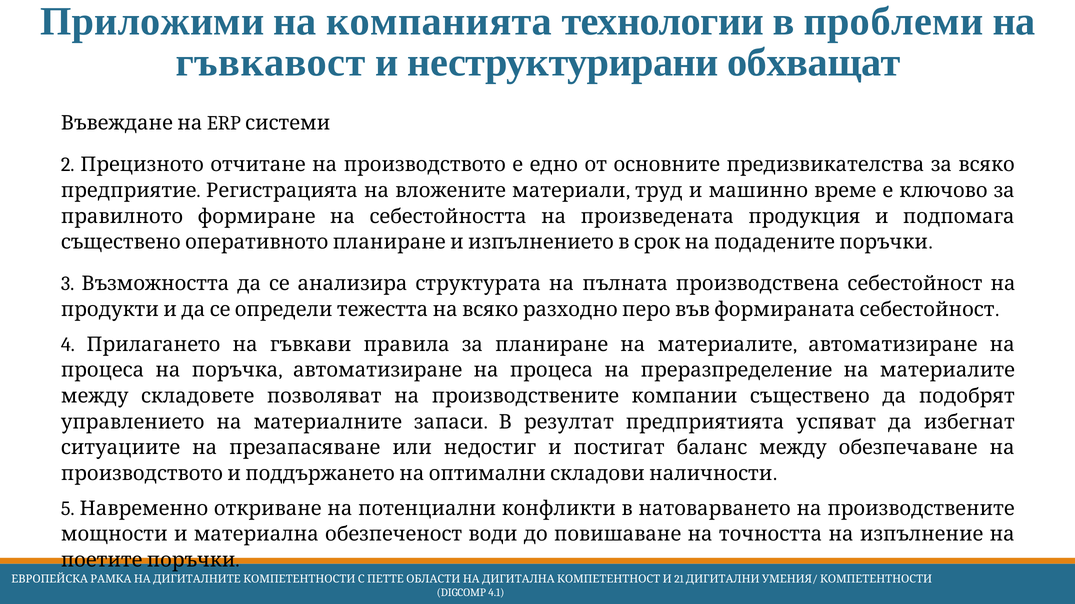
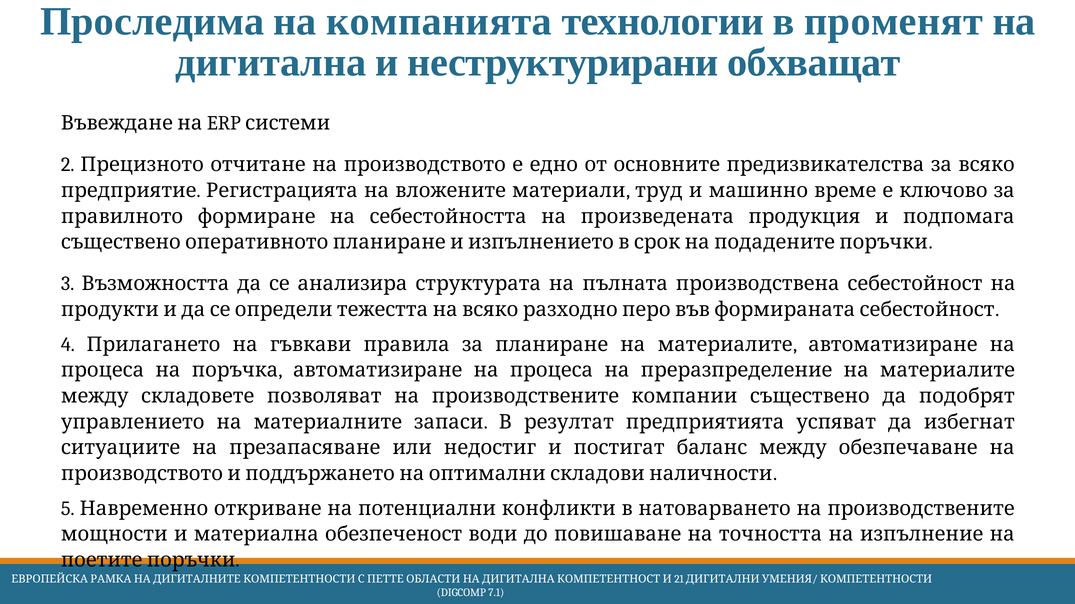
Приложими: Приложими -> Проследима
проблеми: проблеми -> променят
гъвкавост: гъвкавост -> дигитална
4.1: 4.1 -> 7.1
